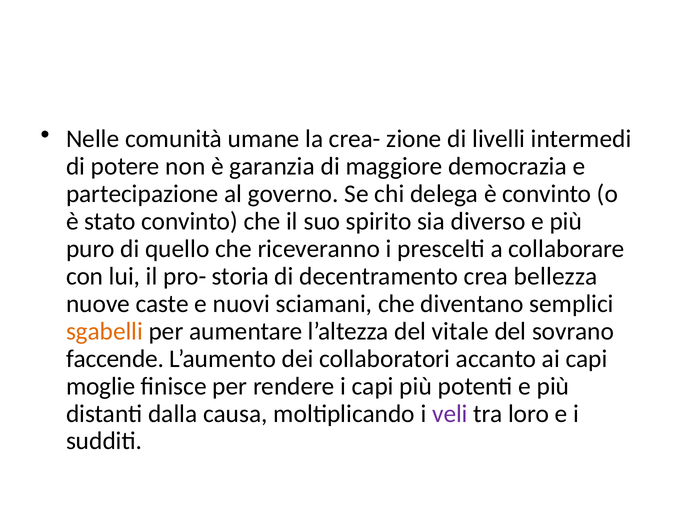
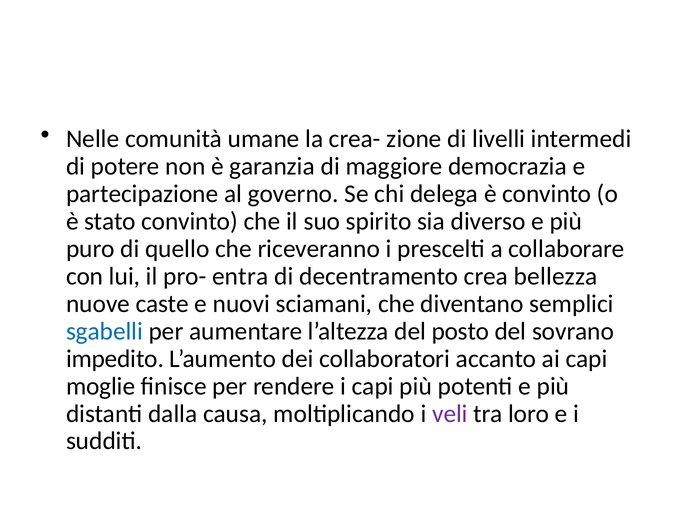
storia: storia -> entra
sgabelli colour: orange -> blue
vitale: vitale -> posto
faccende: faccende -> impedito
